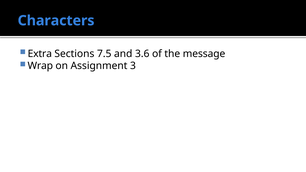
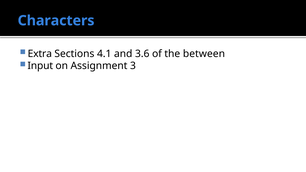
7.5: 7.5 -> 4.1
message: message -> between
Wrap: Wrap -> Input
